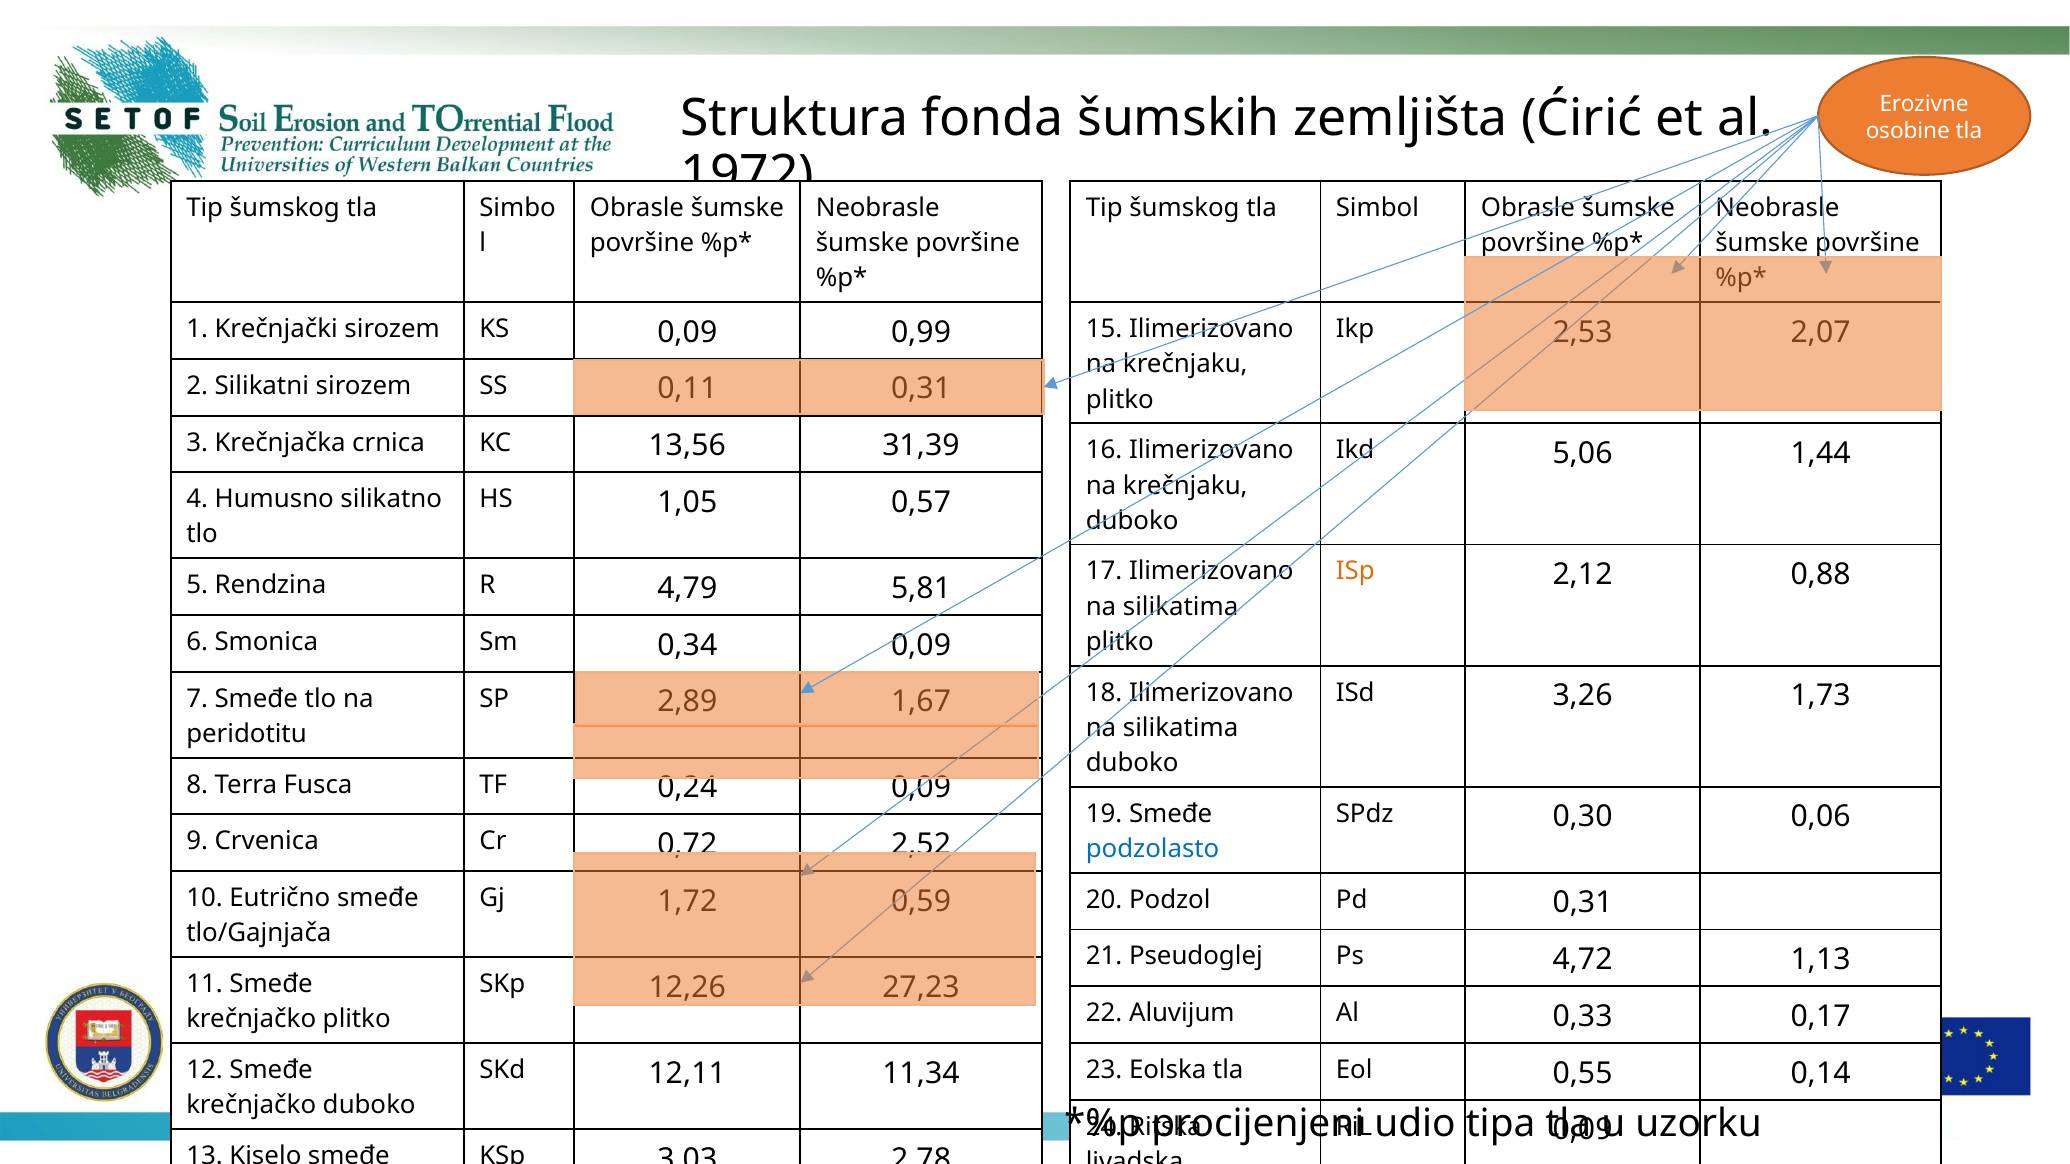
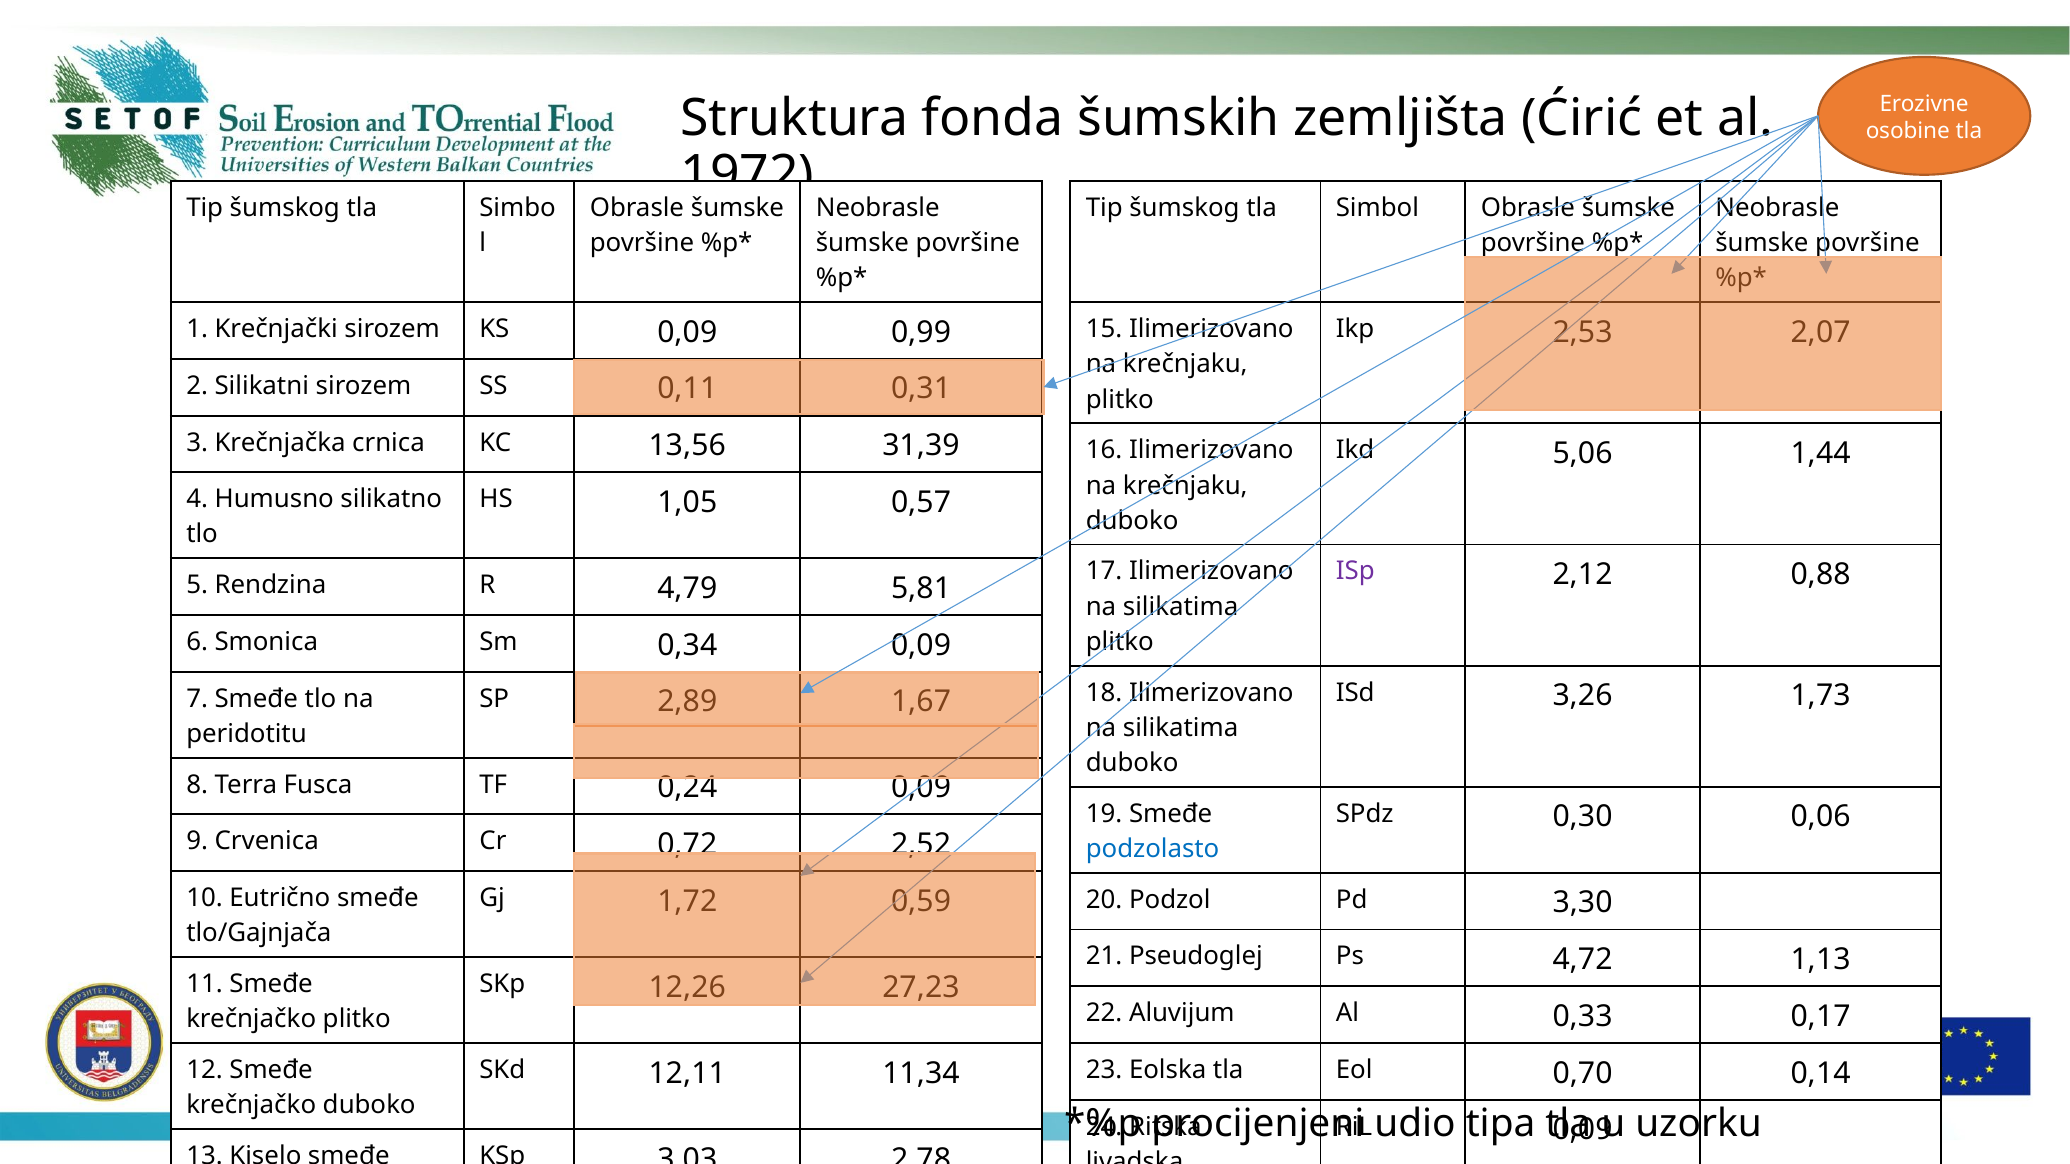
ISp colour: orange -> purple
Pd 0,31: 0,31 -> 3,30
0,55: 0,55 -> 0,70
